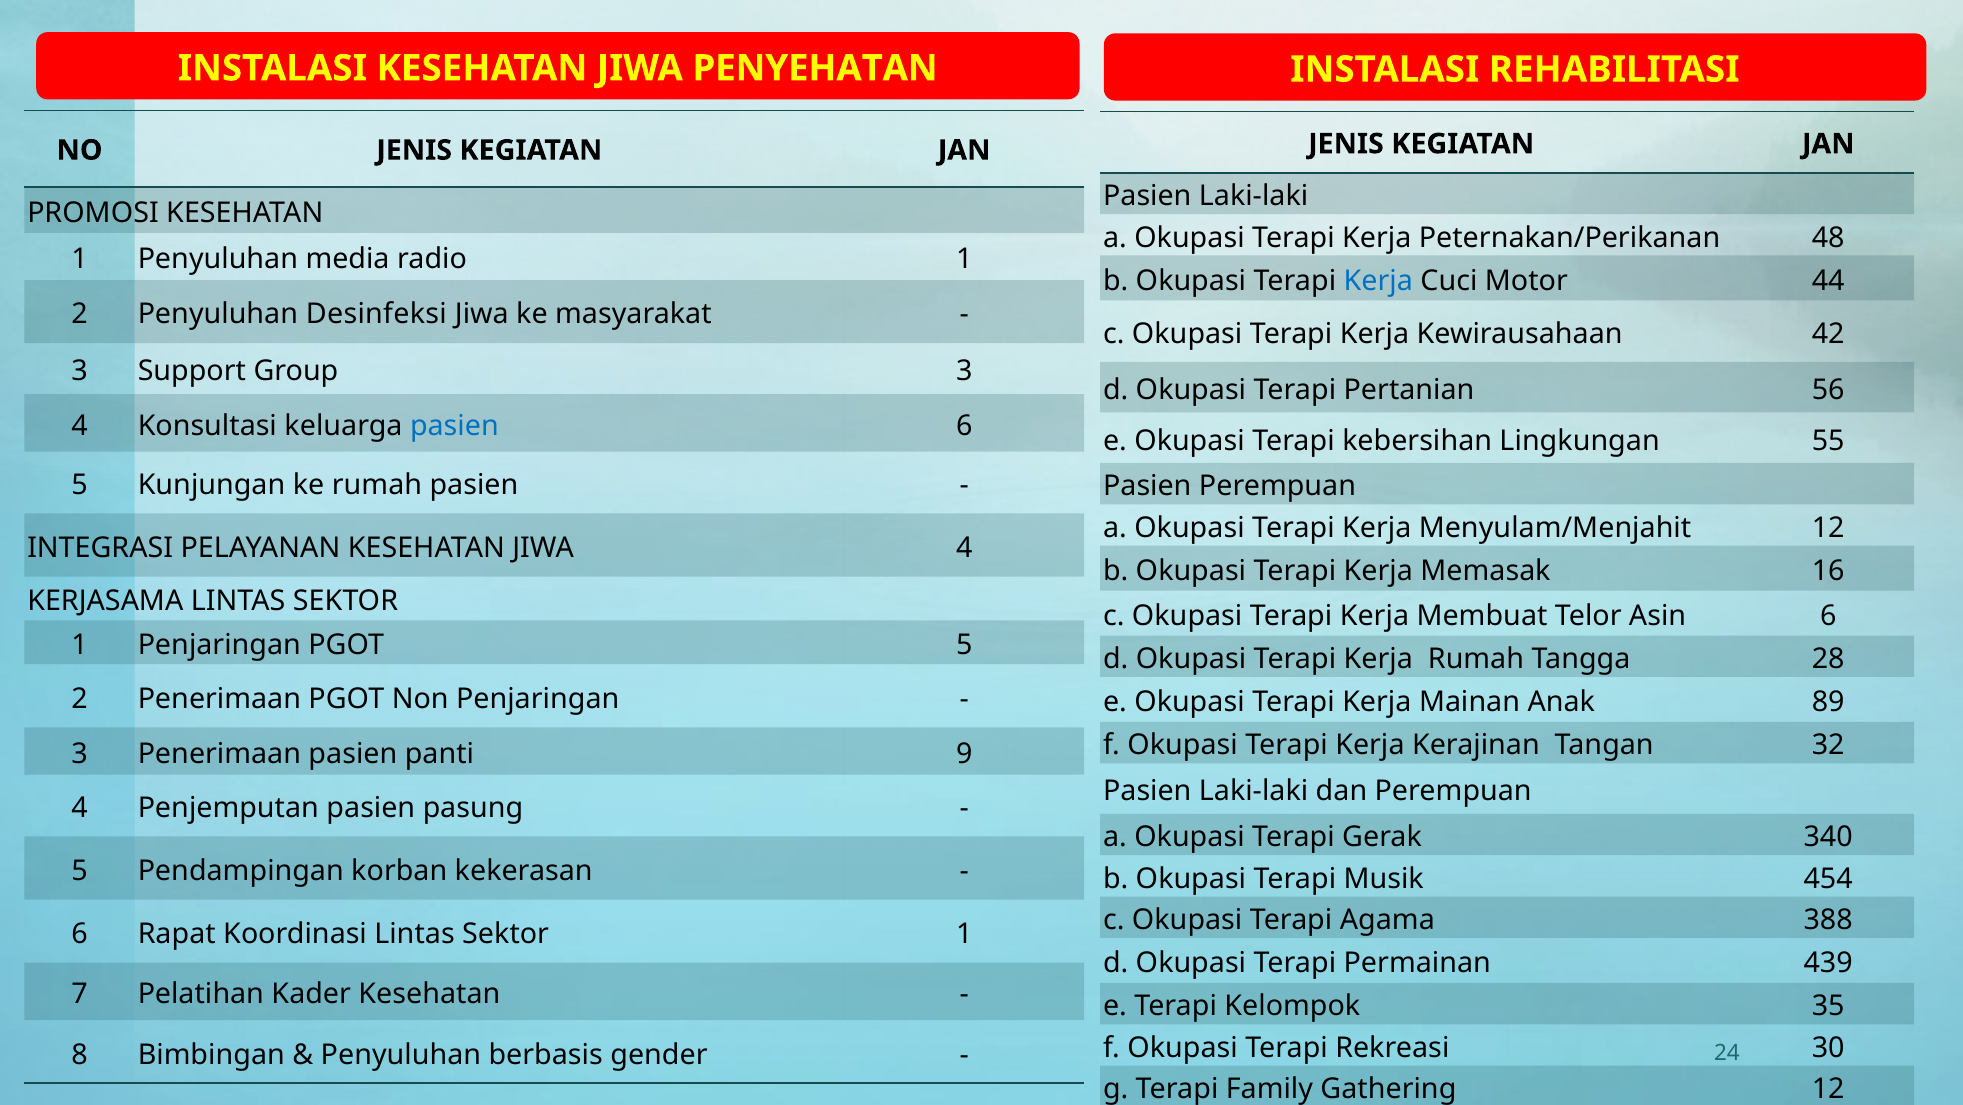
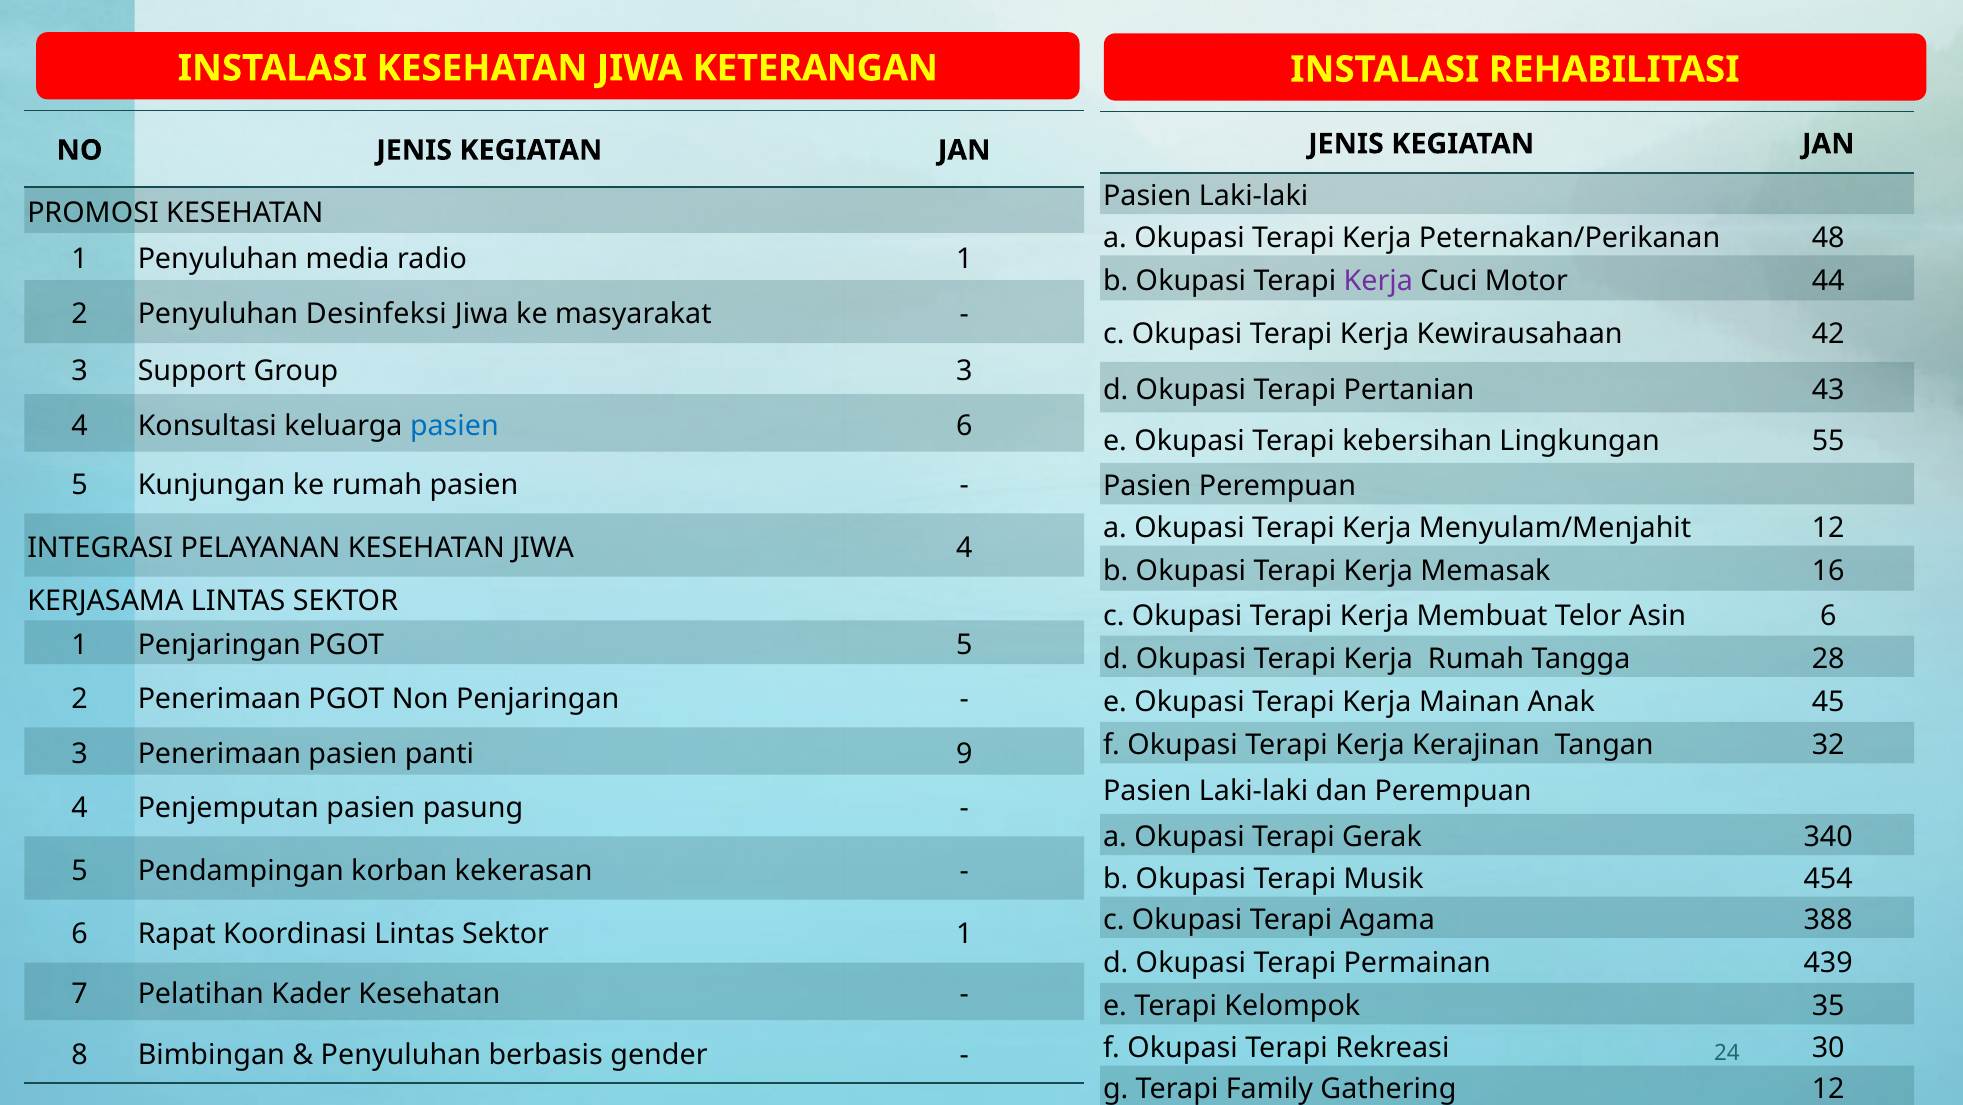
PENYEHATAN: PENYEHATAN -> KETERANGAN
Kerja at (1378, 281) colour: blue -> purple
56: 56 -> 43
89: 89 -> 45
